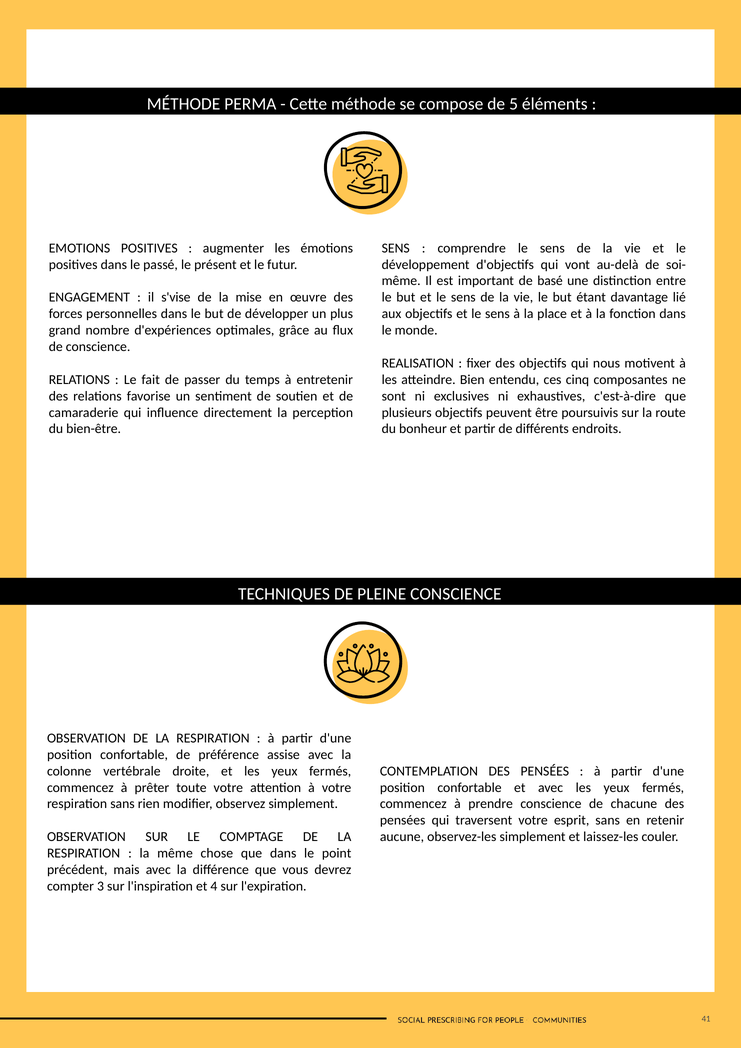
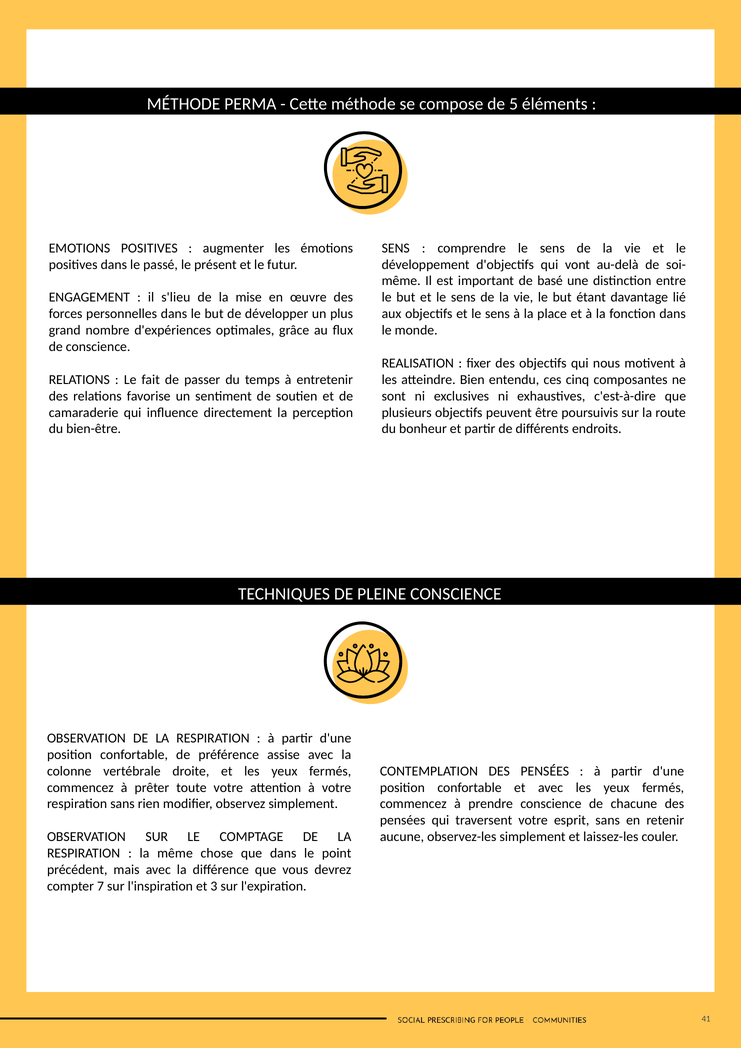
s'vise: s'vise -> s'lieu
3: 3 -> 7
4: 4 -> 3
